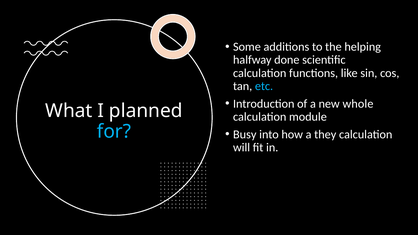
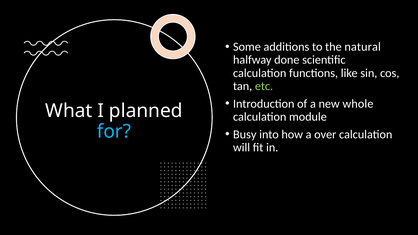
helping: helping -> natural
etc colour: light blue -> light green
they: they -> over
